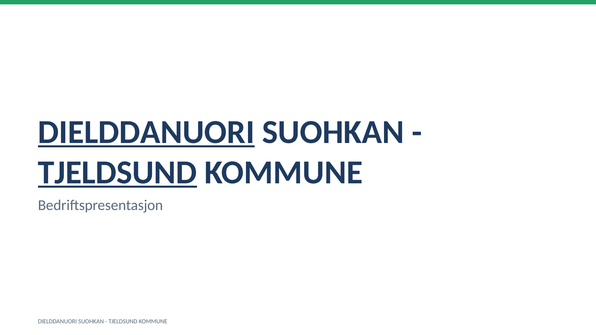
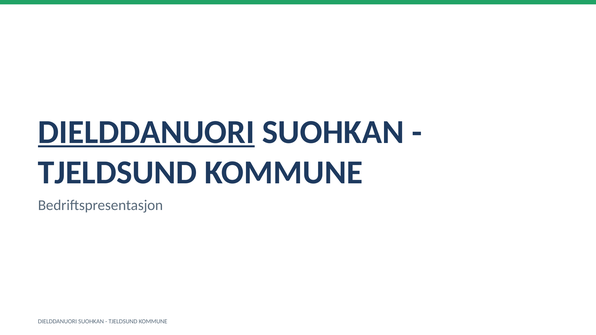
TJELDSUND at (117, 172) underline: present -> none
